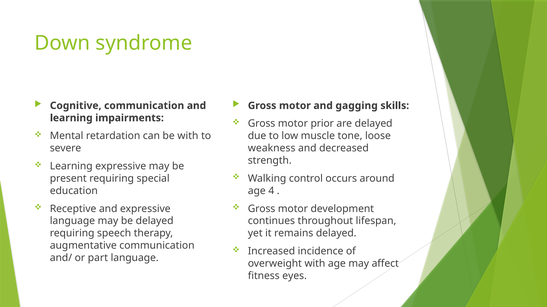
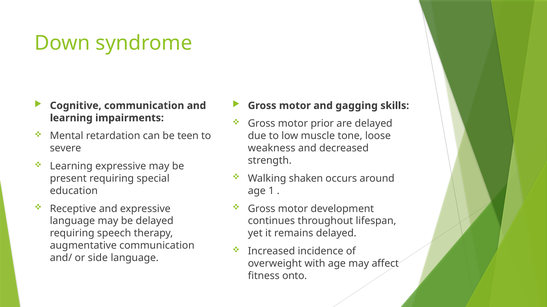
be with: with -> teen
control: control -> shaken
4: 4 -> 1
part: part -> side
eyes: eyes -> onto
